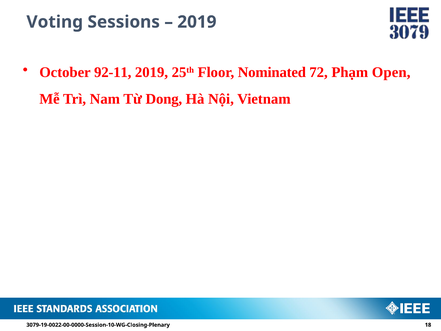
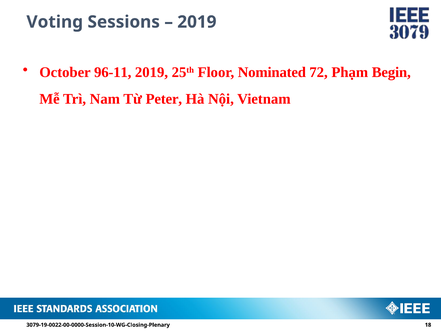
92-11: 92-11 -> 96-11
Open: Open -> Begin
Dong: Dong -> Peter
